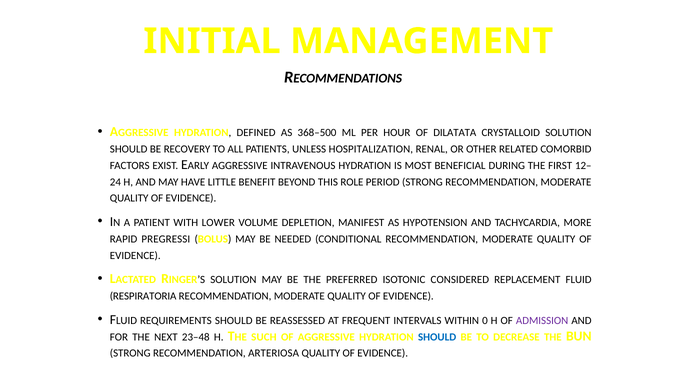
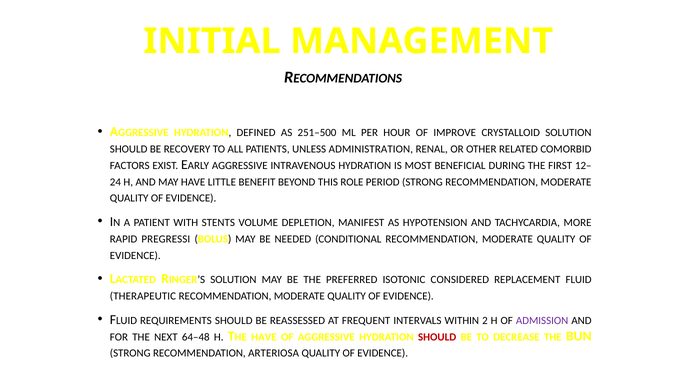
368–500: 368–500 -> 251–500
DILATATA: DILATATA -> IMPROVE
HOSPITALIZATION: HOSPITALIZATION -> ADMINISTRATION
LOWER: LOWER -> STENTS
RESPIRATORIA: RESPIRATORIA -> THERAPEUTIC
0: 0 -> 2
23–48: 23–48 -> 64–48
SUCH at (264, 337): SUCH -> HAVE
SHOULD at (437, 337) colour: blue -> red
